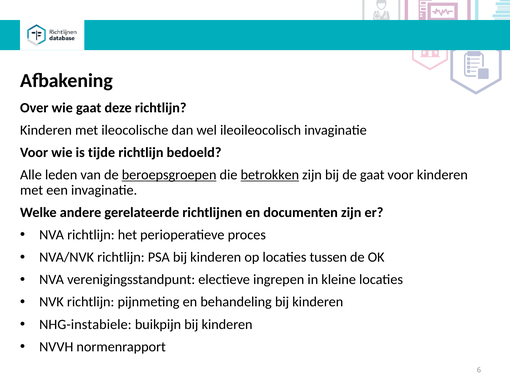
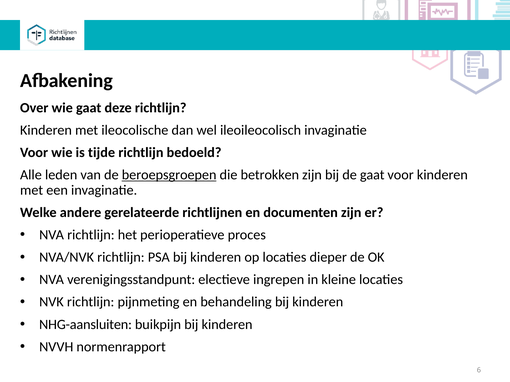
betrokken underline: present -> none
tussen: tussen -> dieper
NHG-instabiele: NHG-instabiele -> NHG-aansluiten
